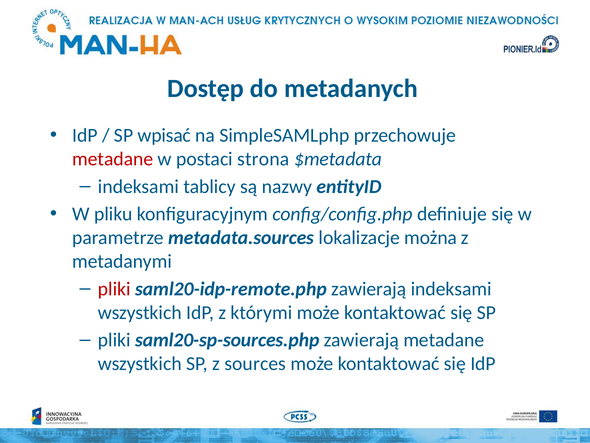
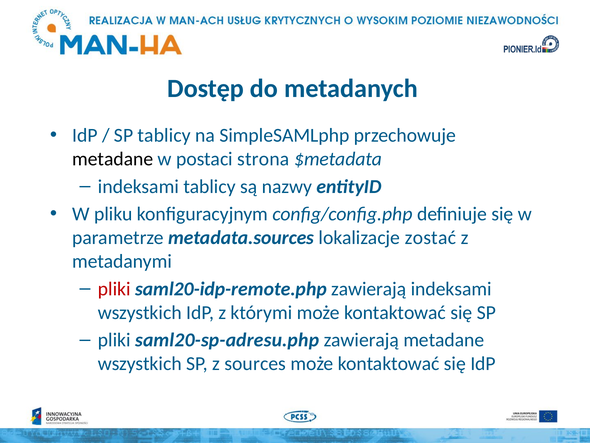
SP wpisać: wpisać -> tablicy
metadane at (113, 159) colour: red -> black
można: można -> zostać
saml20-sp-sources.php: saml20-sp-sources.php -> saml20-sp-adresu.php
